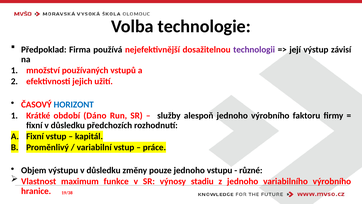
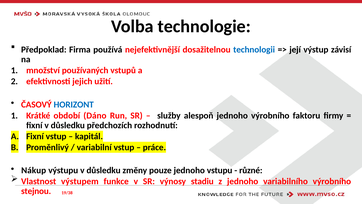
technologii colour: purple -> blue
Objem: Objem -> Nákup
maximum: maximum -> výstupem
hranice: hranice -> stejnou
